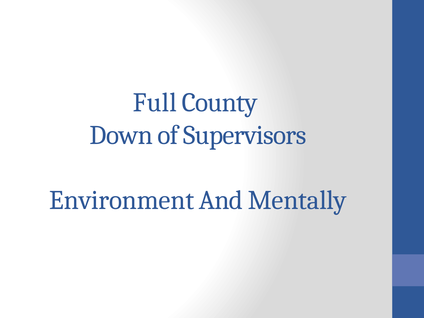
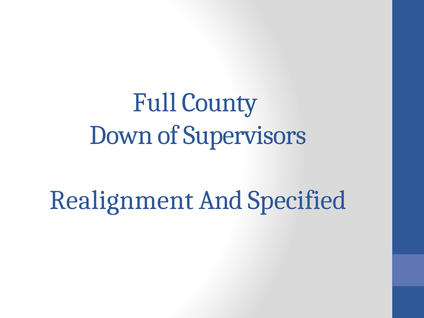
Environment: Environment -> Realignment
Mentally: Mentally -> Specified
